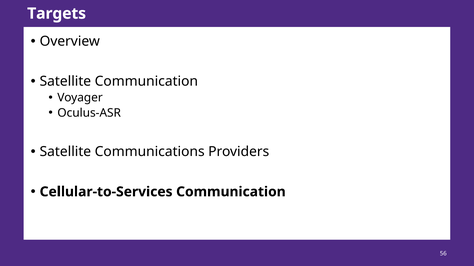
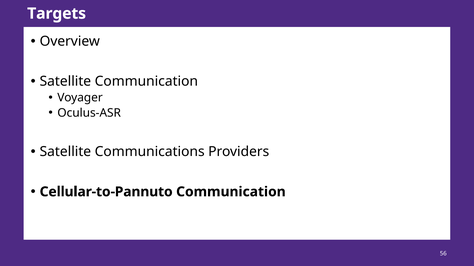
Cellular-to-Services: Cellular-to-Services -> Cellular-to-Pannuto
